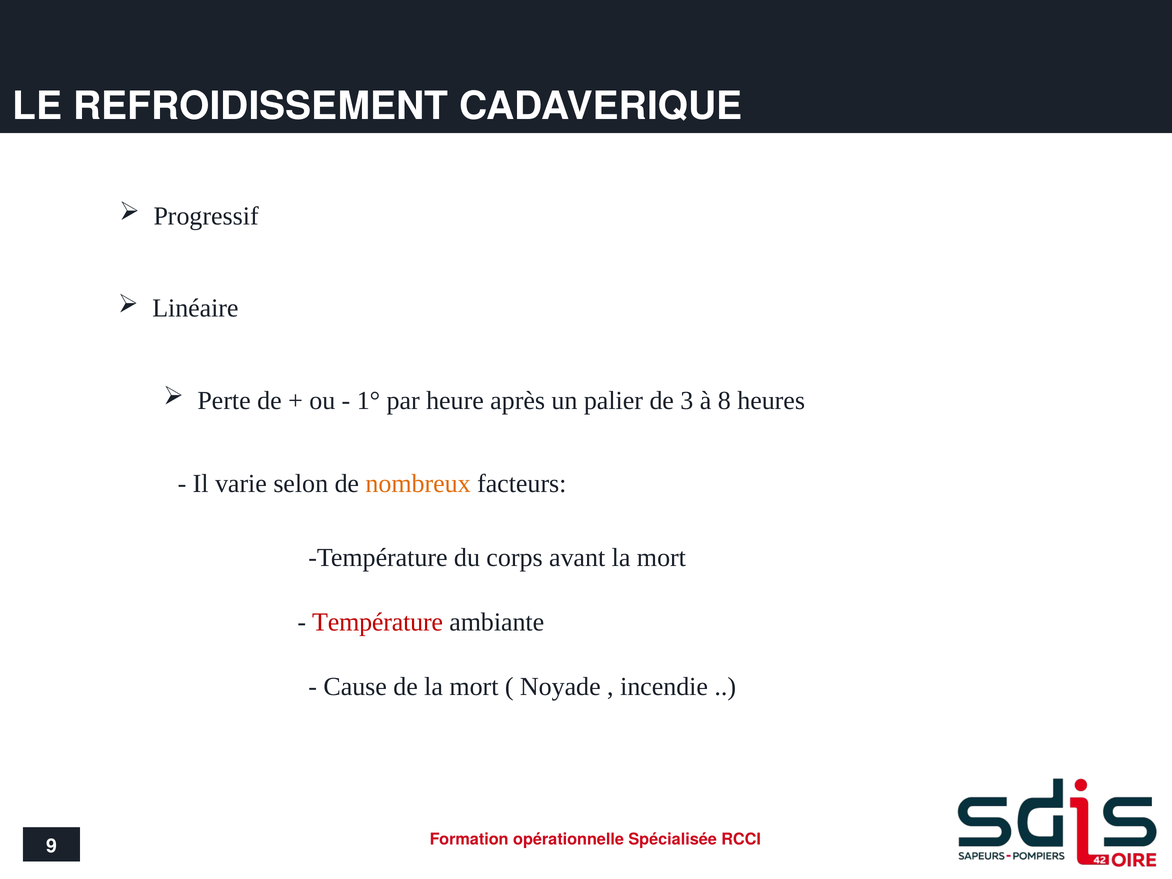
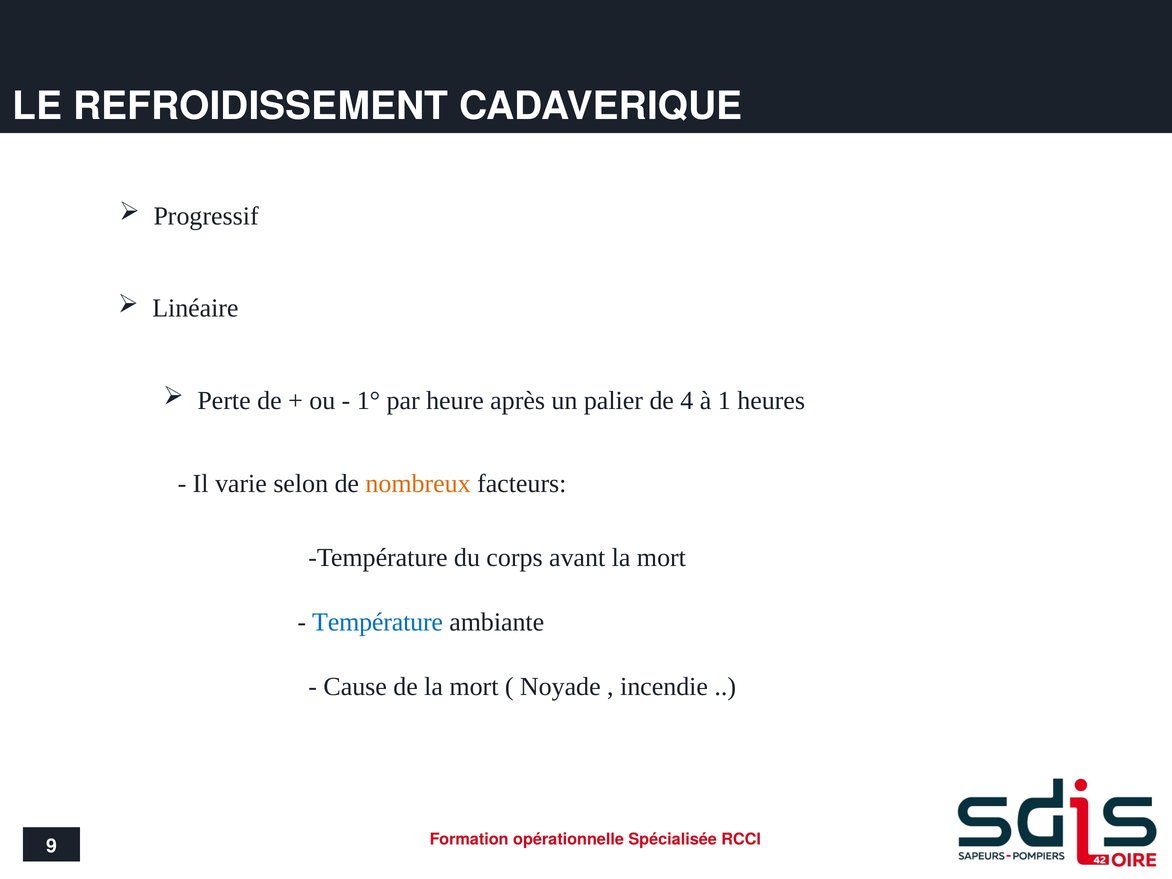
3: 3 -> 4
8: 8 -> 1
Température at (378, 622) colour: red -> blue
